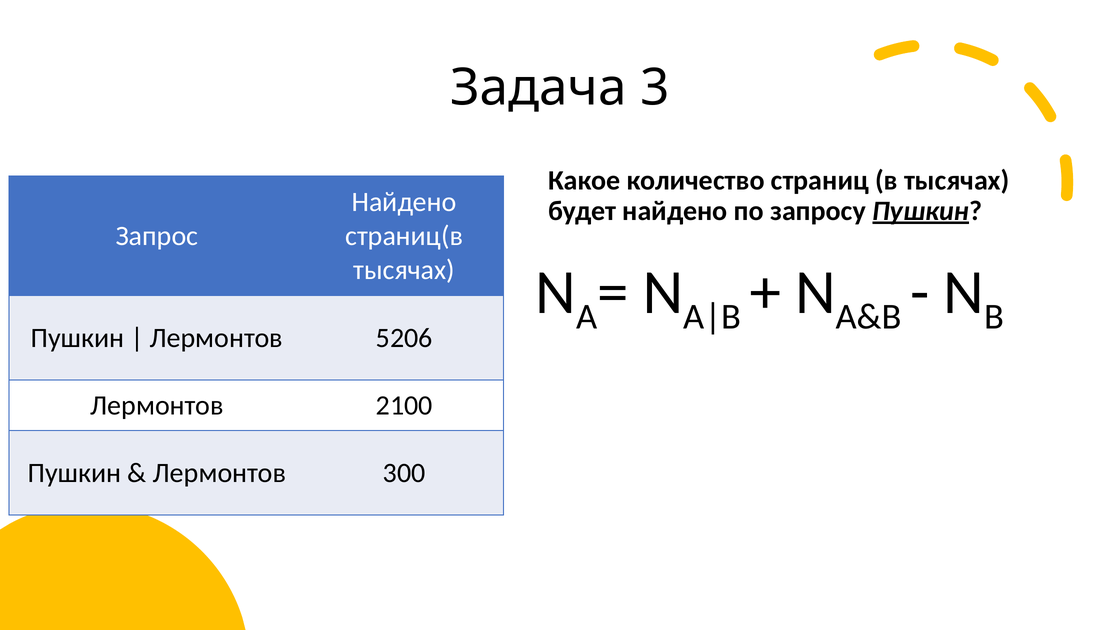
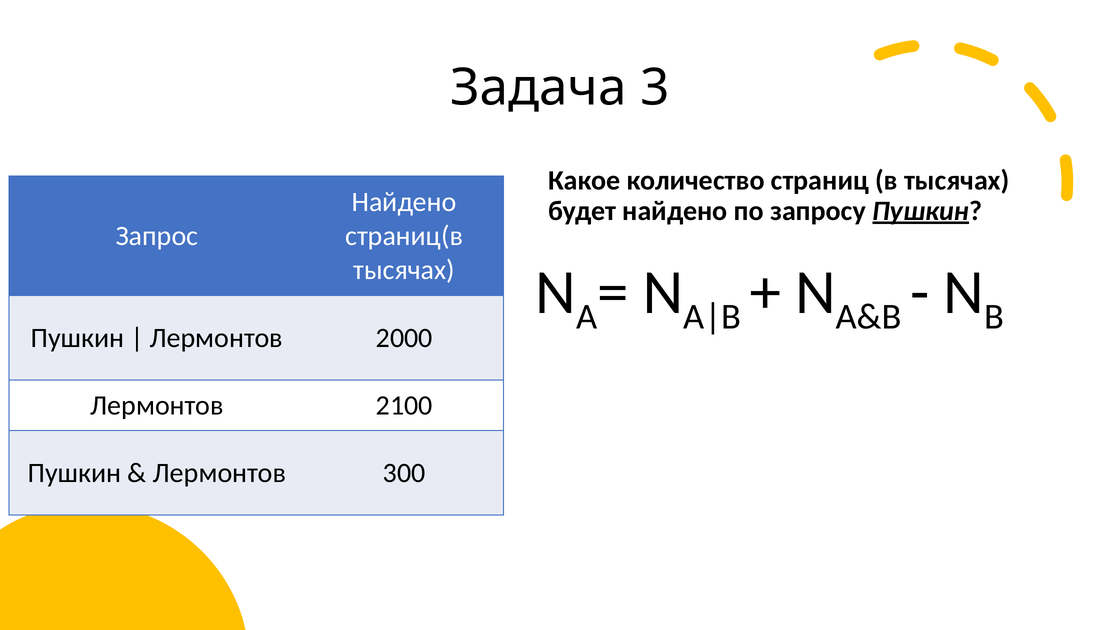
5206: 5206 -> 2000
